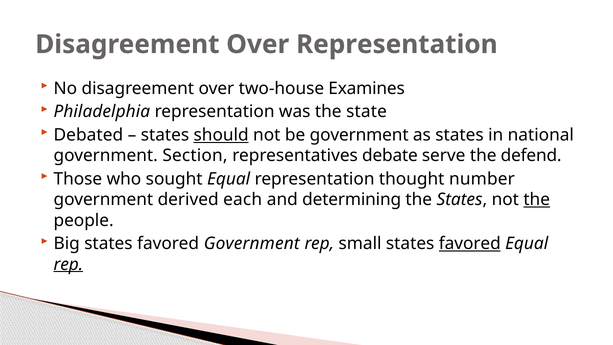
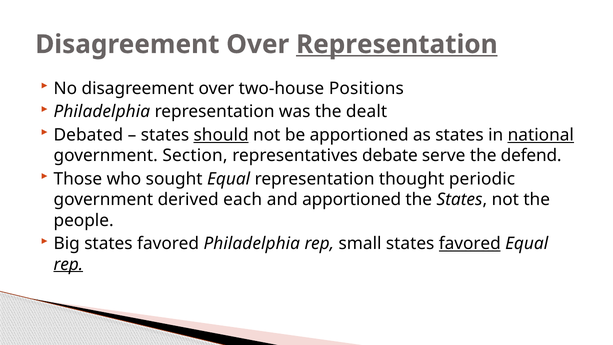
Representation at (397, 44) underline: none -> present
Examines: Examines -> Positions
state: state -> dealt
be government: government -> apportioned
national underline: none -> present
number: number -> periodic
and determining: determining -> apportioned
the at (537, 199) underline: present -> none
favored Government: Government -> Philadelphia
